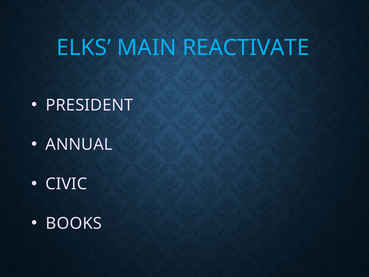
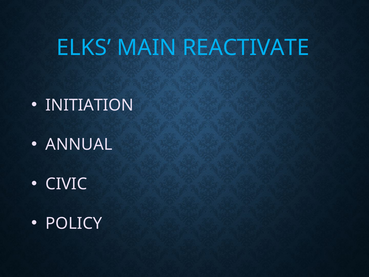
PRESIDENT: PRESIDENT -> INITIATION
BOOKS: BOOKS -> POLICY
